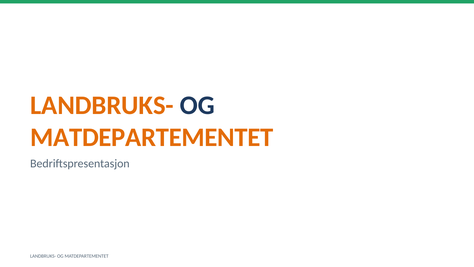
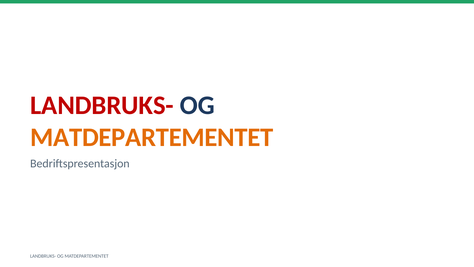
LANDBRUKS- at (102, 105) colour: orange -> red
